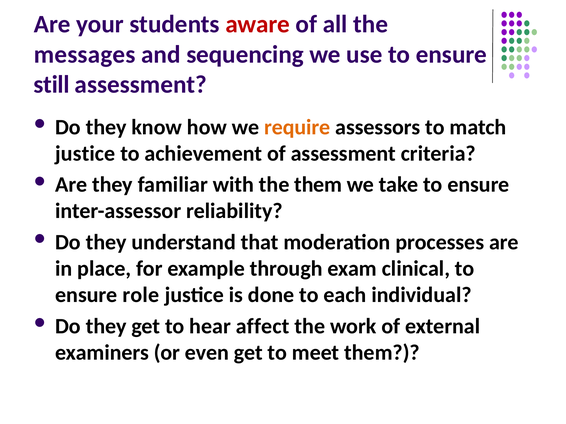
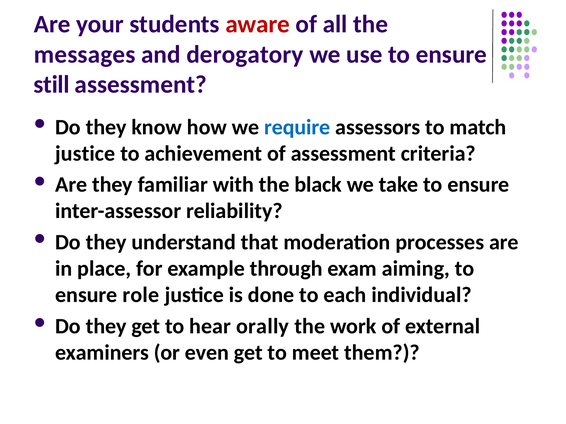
sequencing: sequencing -> derogatory
require colour: orange -> blue
the them: them -> black
clinical: clinical -> aiming
affect: affect -> orally
